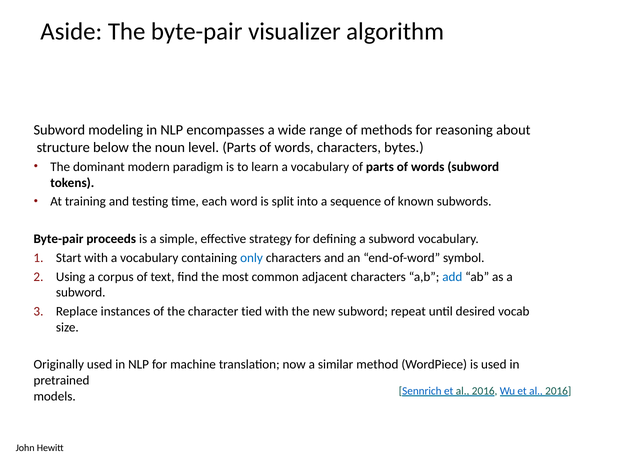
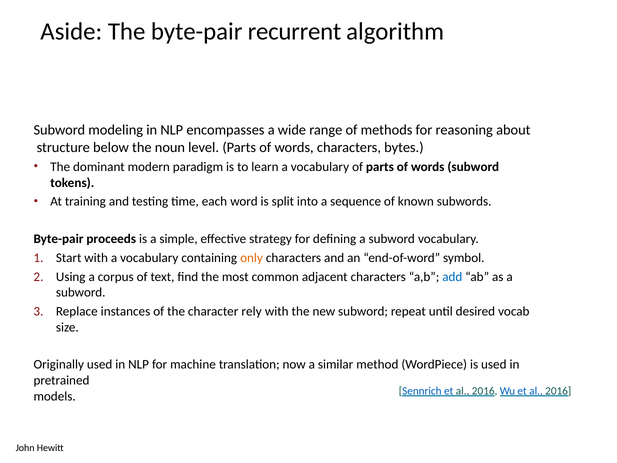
visualizer: visualizer -> recurrent
only colour: blue -> orange
tied: tied -> rely
